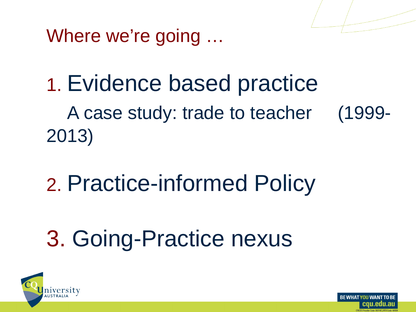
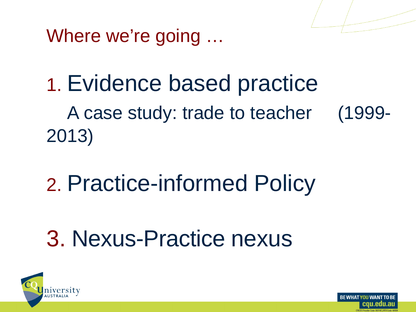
Going-Practice: Going-Practice -> Nexus-Practice
